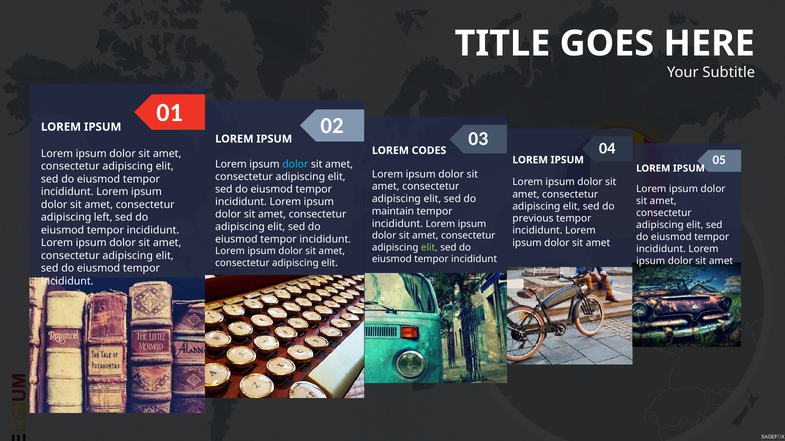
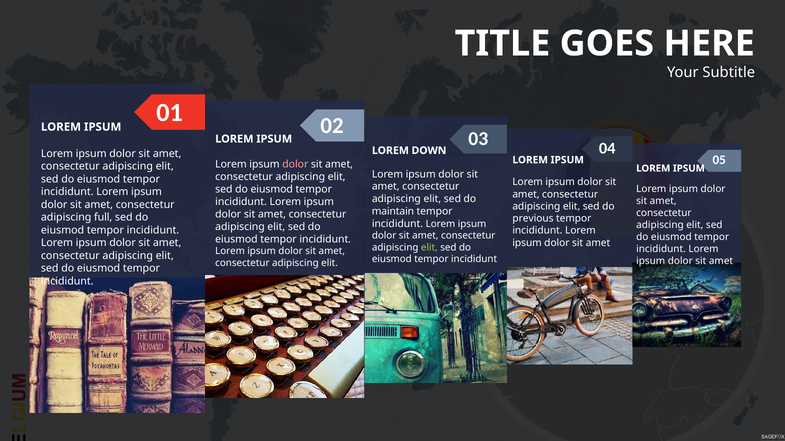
CODES: CODES -> DOWN
dolor at (295, 164) colour: light blue -> pink
left: left -> full
